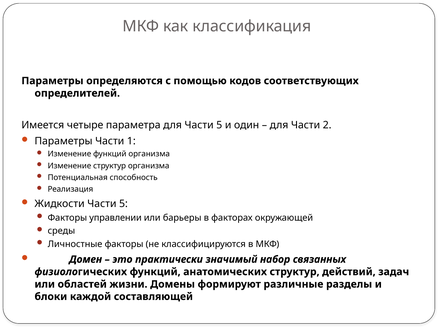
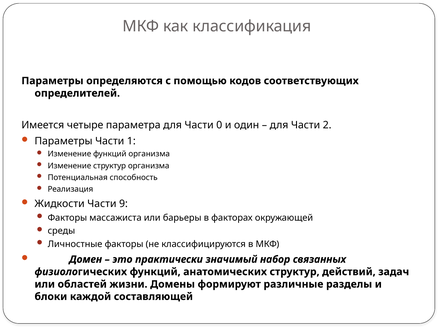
для Части 5: 5 -> 0
5 at (123, 204): 5 -> 9
управлении: управлении -> массажиста
